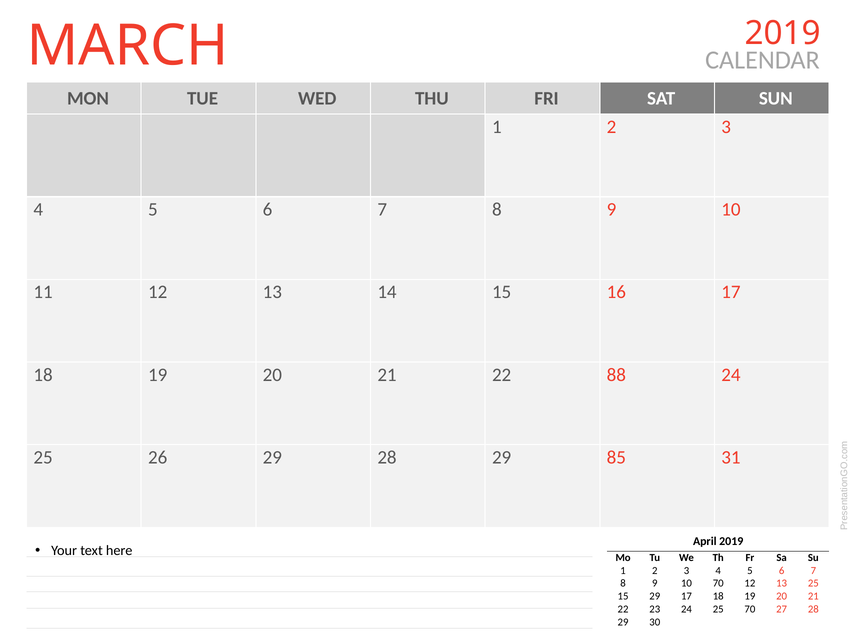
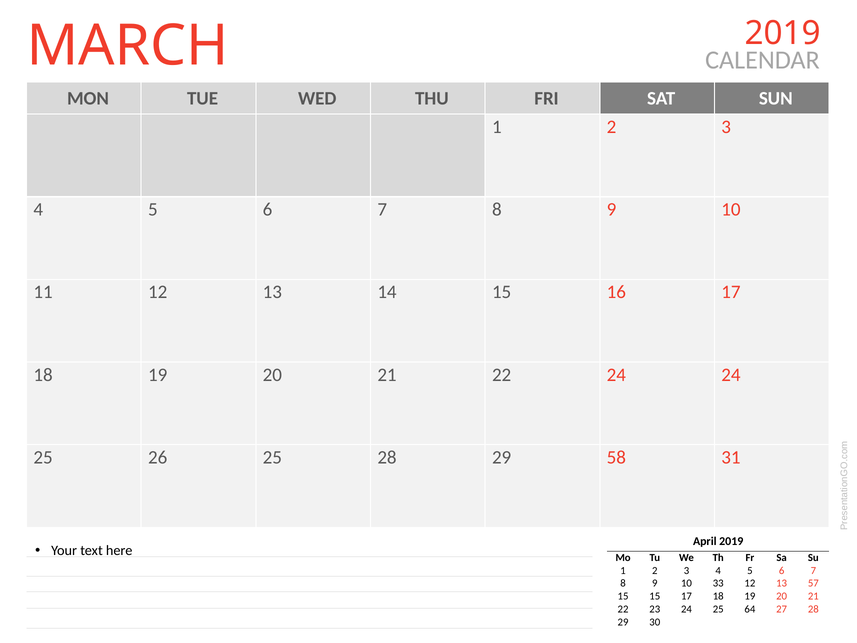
22 88: 88 -> 24
26 29: 29 -> 25
85: 85 -> 58
10 70: 70 -> 33
13 25: 25 -> 57
15 29: 29 -> 15
25 70: 70 -> 64
